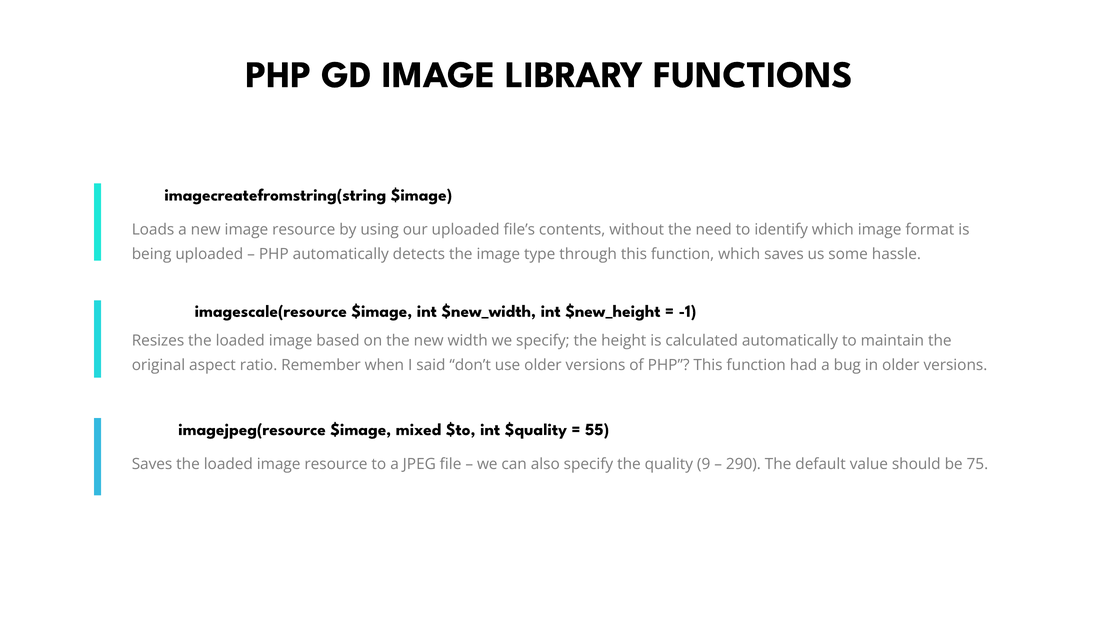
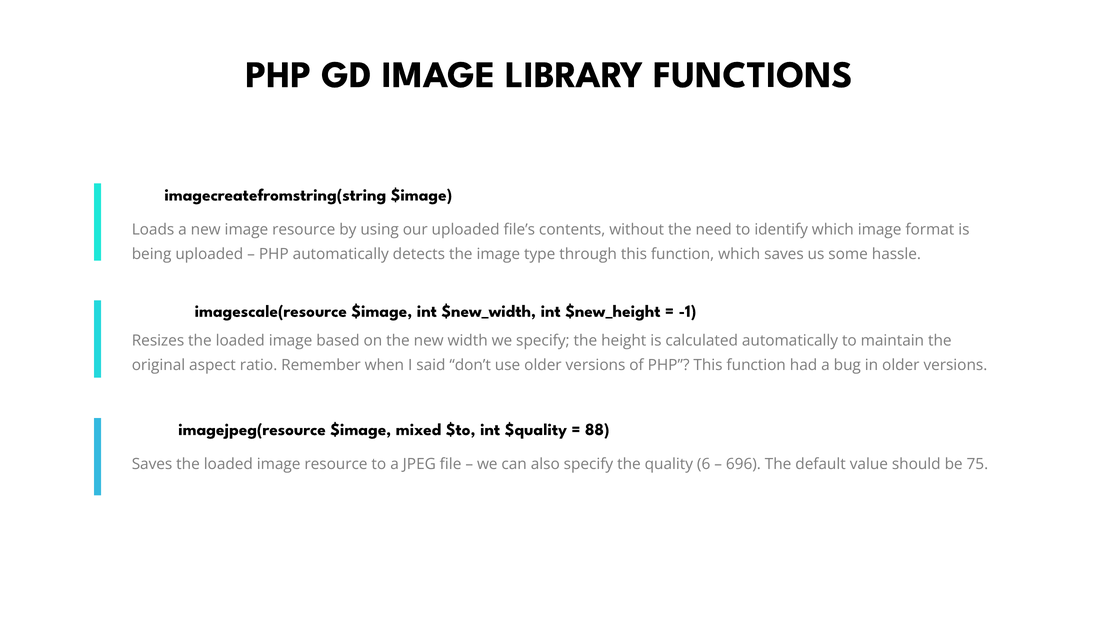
55: 55 -> 88
9: 9 -> 6
290: 290 -> 696
